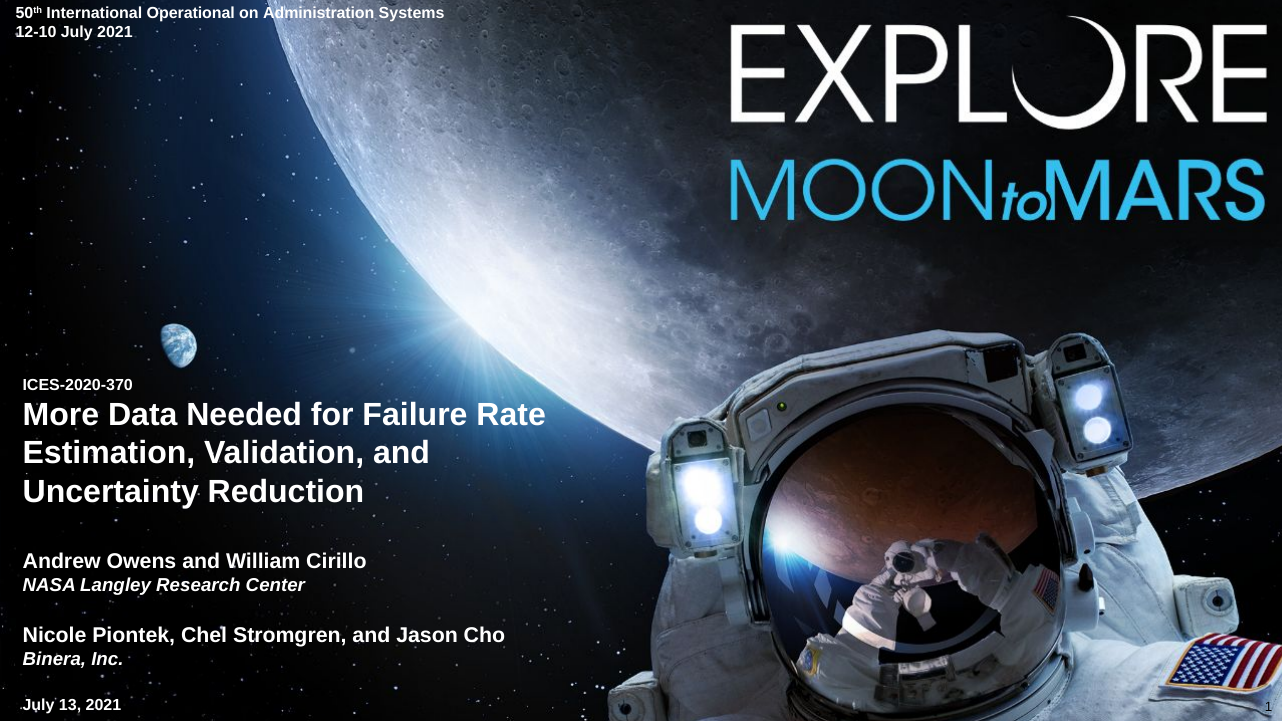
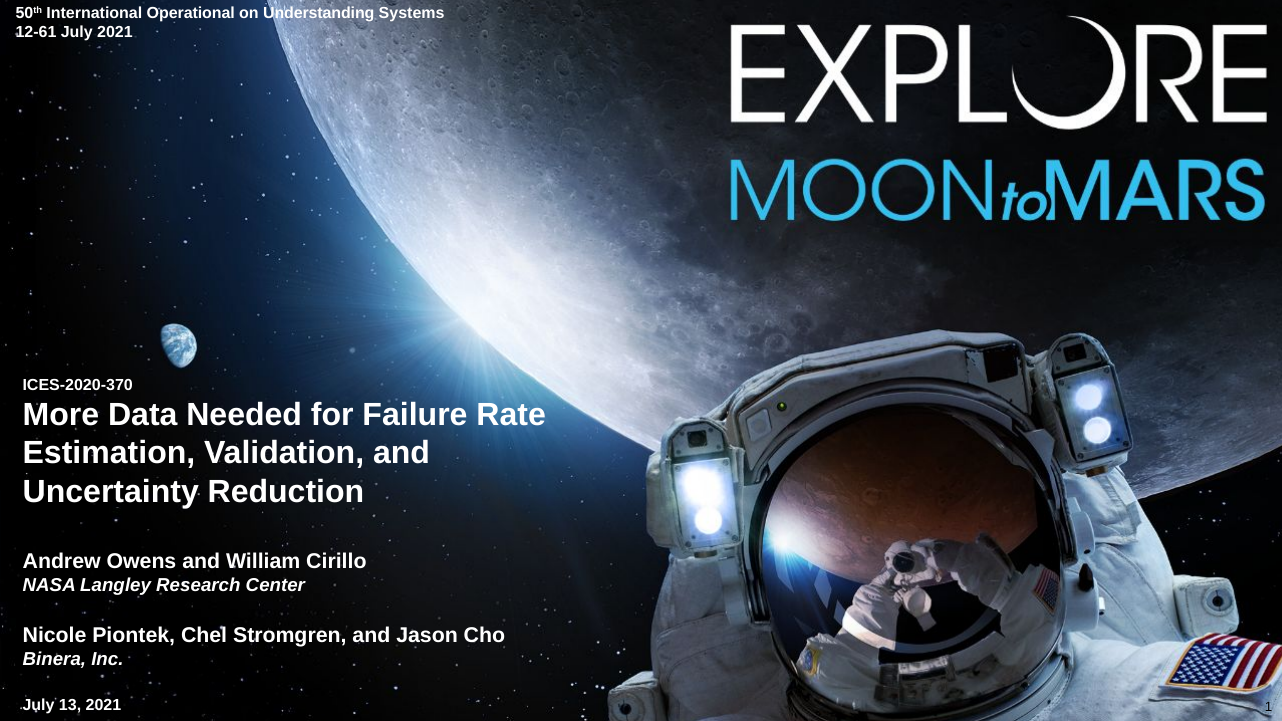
on Administration: Administration -> Understanding
12-10: 12-10 -> 12-61
